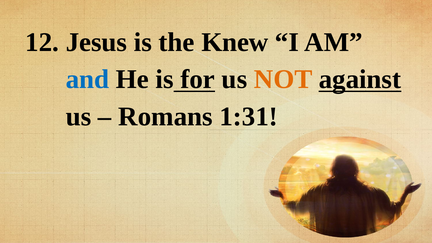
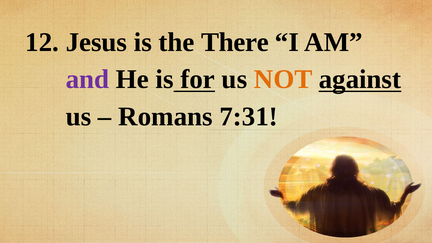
Knew: Knew -> There
and colour: blue -> purple
1:31: 1:31 -> 7:31
